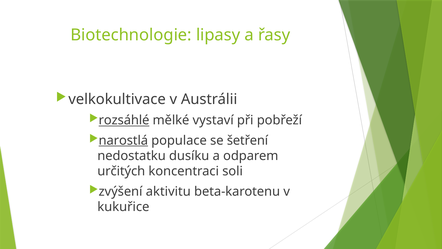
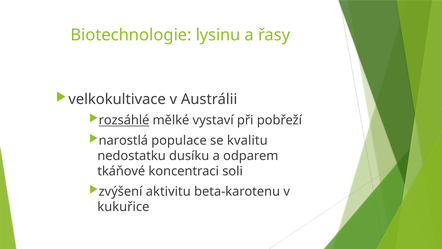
lipasy: lipasy -> lysinu
narostlá underline: present -> none
šetření: šetření -> kvalitu
určitých: určitých -> tkáňové
